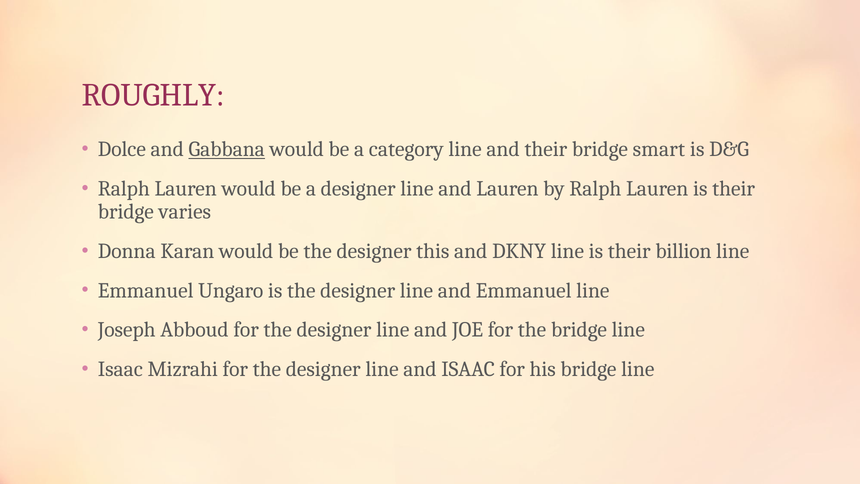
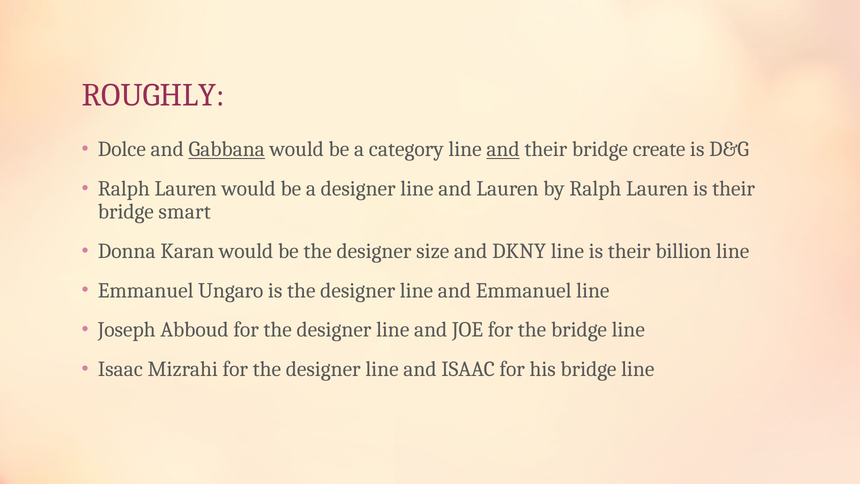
and at (503, 149) underline: none -> present
smart: smart -> create
varies: varies -> smart
this: this -> size
